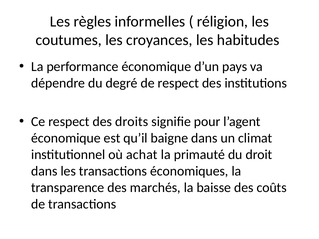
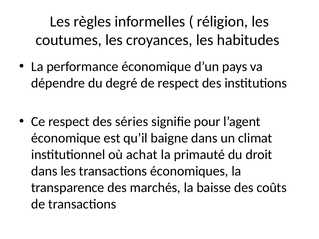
droits: droits -> séries
